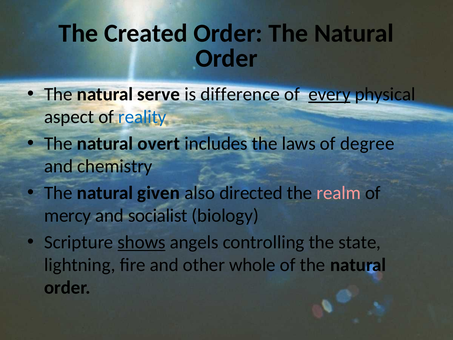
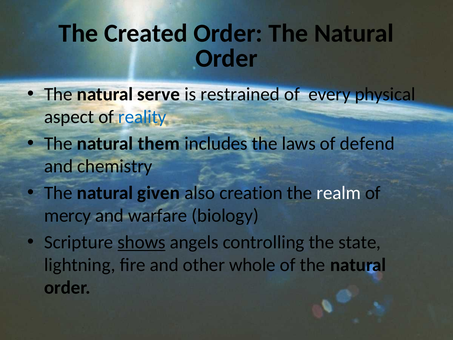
difference: difference -> restrained
every underline: present -> none
overt: overt -> them
degree: degree -> defend
directed: directed -> creation
realm colour: pink -> white
socialist: socialist -> warfare
